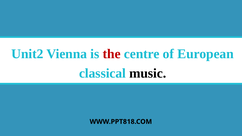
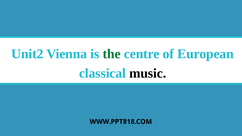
the colour: red -> green
